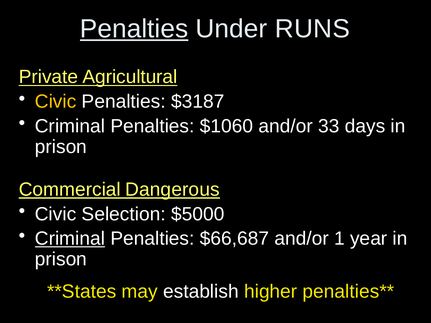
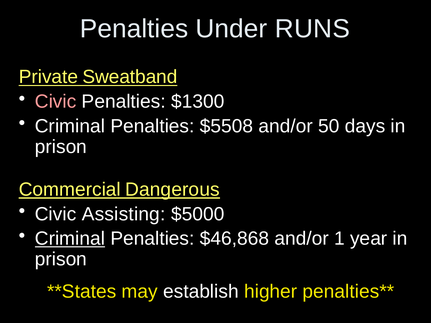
Penalties at (134, 29) underline: present -> none
Agricultural: Agricultural -> Sweatband
Civic at (56, 102) colour: yellow -> pink
$3187: $3187 -> $1300
$1060: $1060 -> $5508
33: 33 -> 50
Selection: Selection -> Assisting
$66,687: $66,687 -> $46,868
